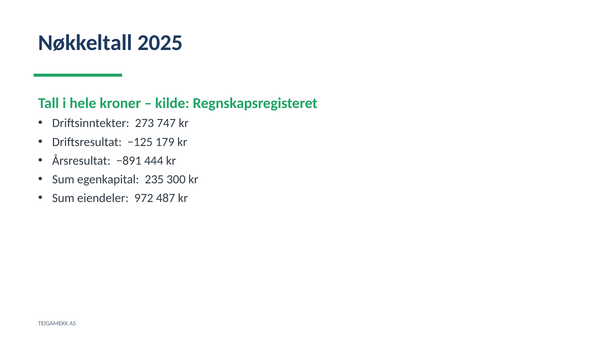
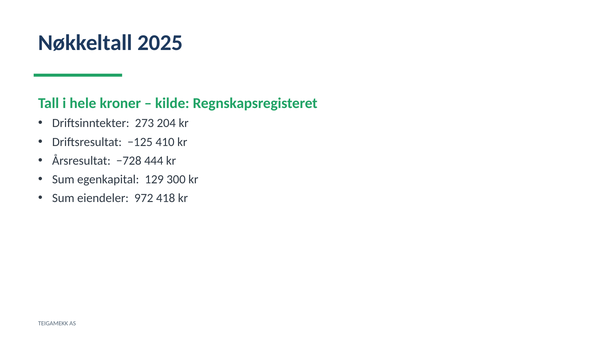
747: 747 -> 204
179: 179 -> 410
−891: −891 -> −728
235: 235 -> 129
487: 487 -> 418
